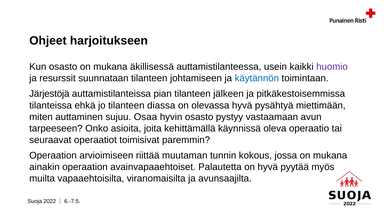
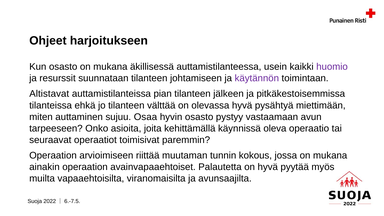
käytännön colour: blue -> purple
Järjestöjä: Järjestöjä -> Altistavat
diassa: diassa -> välttää
